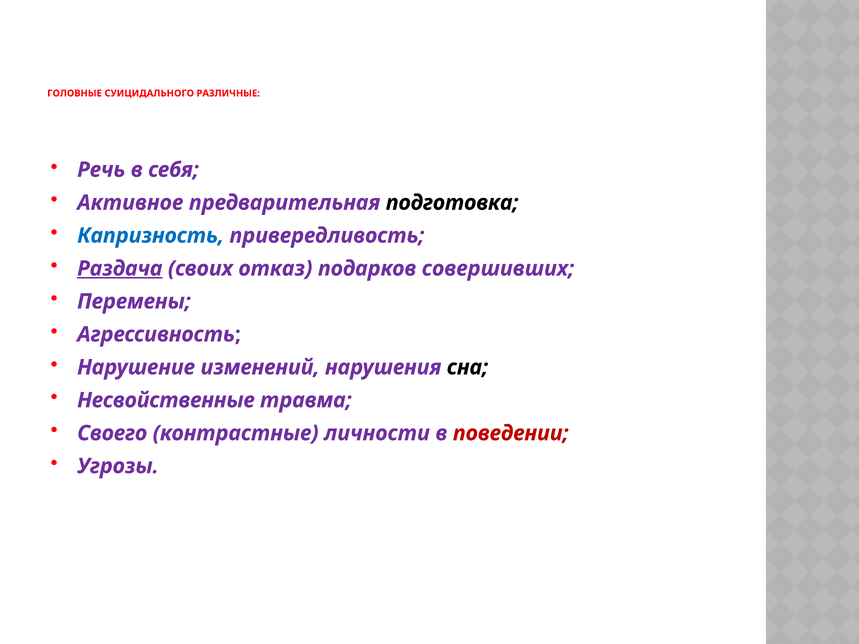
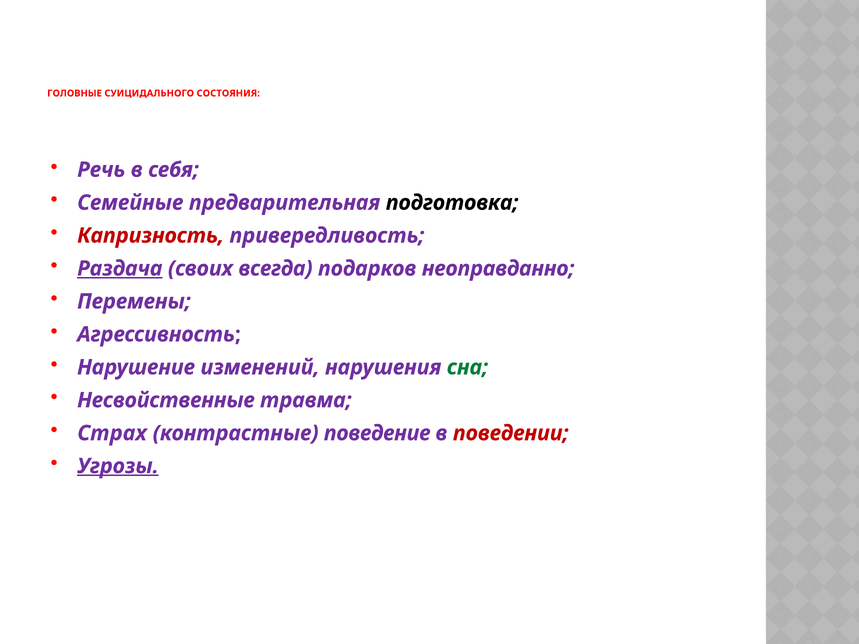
РАЗЛИЧНЫЕ: РАЗЛИЧНЫЕ -> СОСТОЯНИЯ
Активное: Активное -> Семейные
Капризность colour: blue -> red
отказ: отказ -> всегда
совершивших: совершивших -> неоправданно
сна colour: black -> green
Своего: Своего -> Страх
личности: личности -> поведение
Угрозы underline: none -> present
